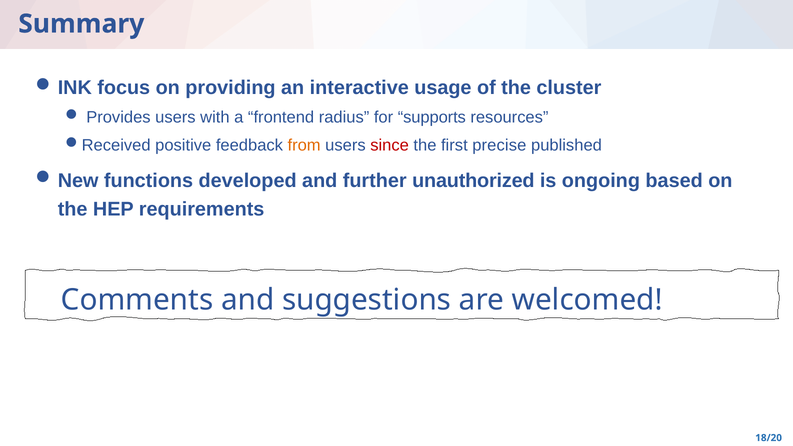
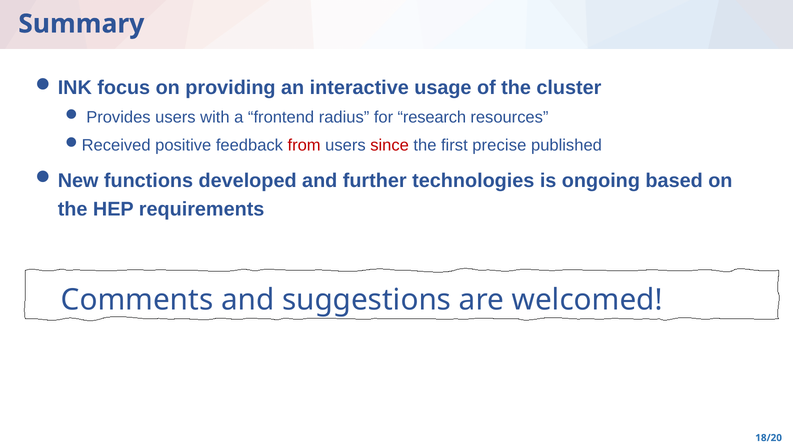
supports: supports -> research
from colour: orange -> red
unauthorized: unauthorized -> technologies
